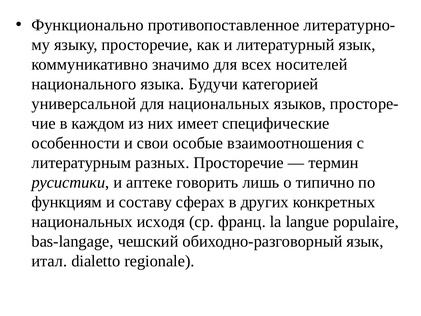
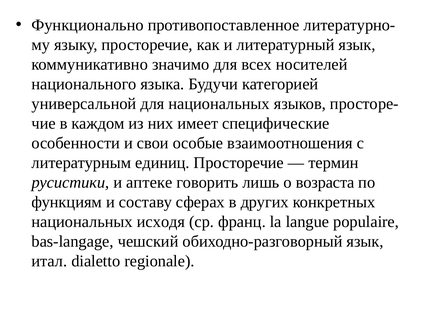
разных: разных -> единиц
типично: типично -> возраста
